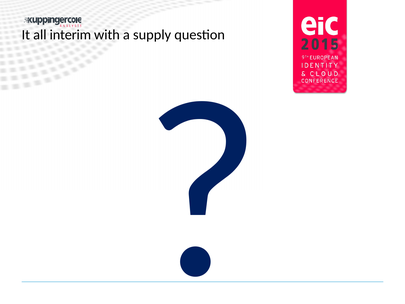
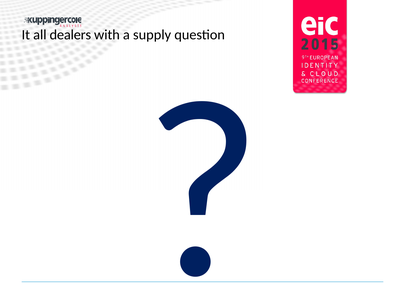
interim: interim -> dealers
